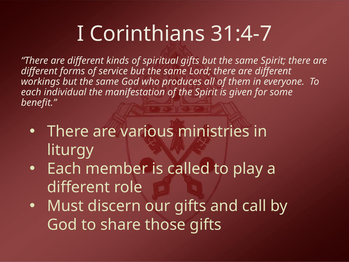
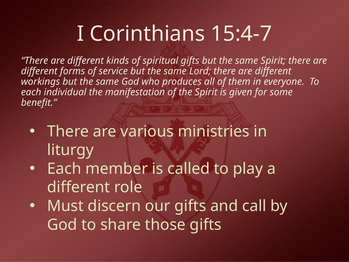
31:4-7: 31:4-7 -> 15:4-7
